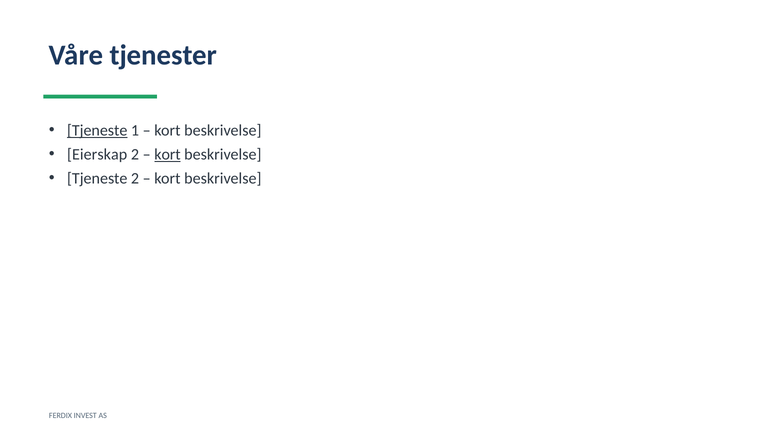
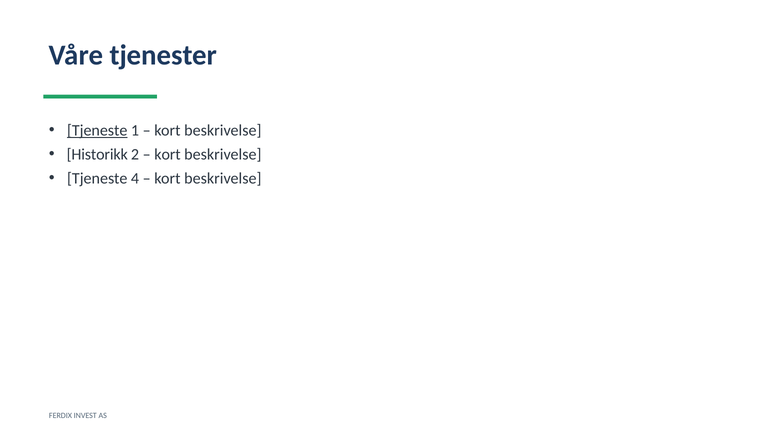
Eierskap: Eierskap -> Historikk
kort at (168, 154) underline: present -> none
Tjeneste 2: 2 -> 4
